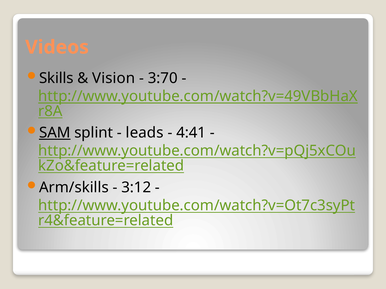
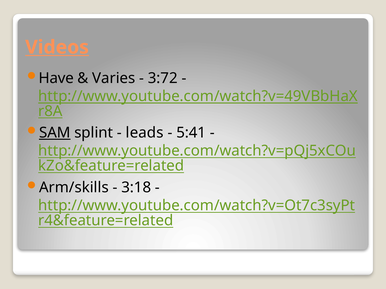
Videos underline: none -> present
Skills: Skills -> Have
Vision: Vision -> Varies
3:70: 3:70 -> 3:72
4:41: 4:41 -> 5:41
3:12: 3:12 -> 3:18
